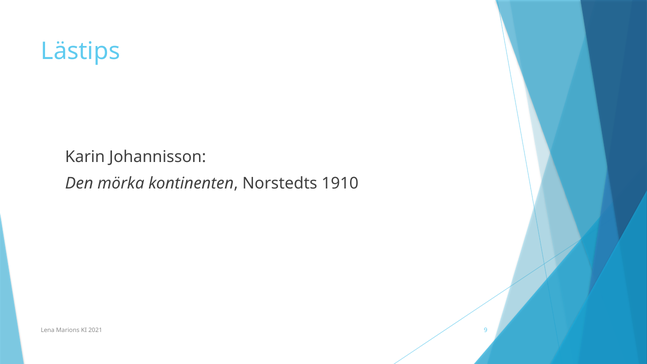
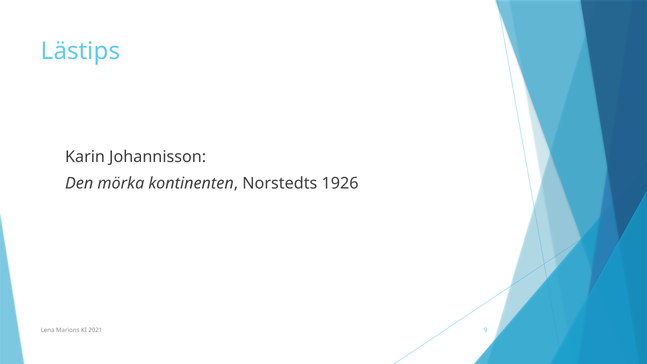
1910: 1910 -> 1926
